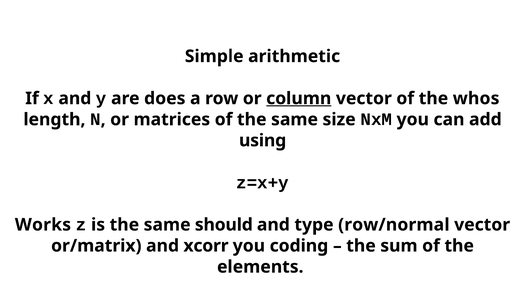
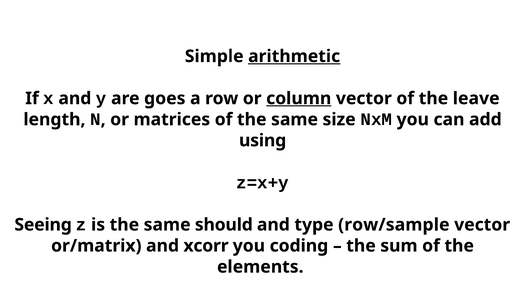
arithmetic underline: none -> present
does: does -> goes
whos: whos -> leave
Works: Works -> Seeing
row/normal: row/normal -> row/sample
